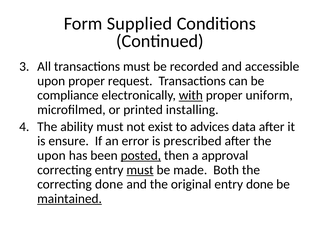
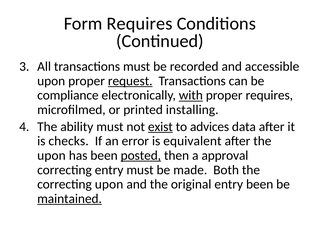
Form Supplied: Supplied -> Requires
request underline: none -> present
proper uniform: uniform -> requires
exist underline: none -> present
ensure: ensure -> checks
prescribed: prescribed -> equivalent
must at (140, 170) underline: present -> none
correcting done: done -> upon
entry done: done -> been
